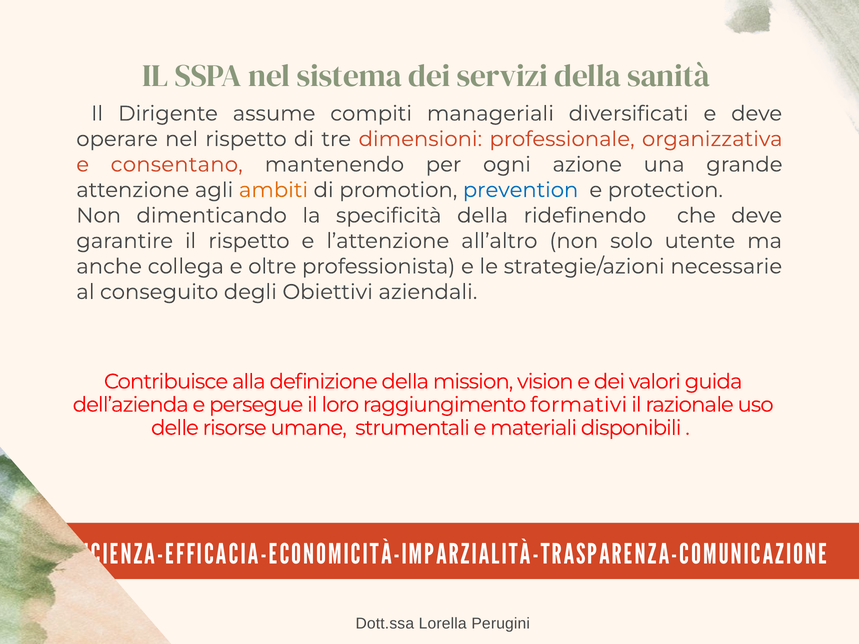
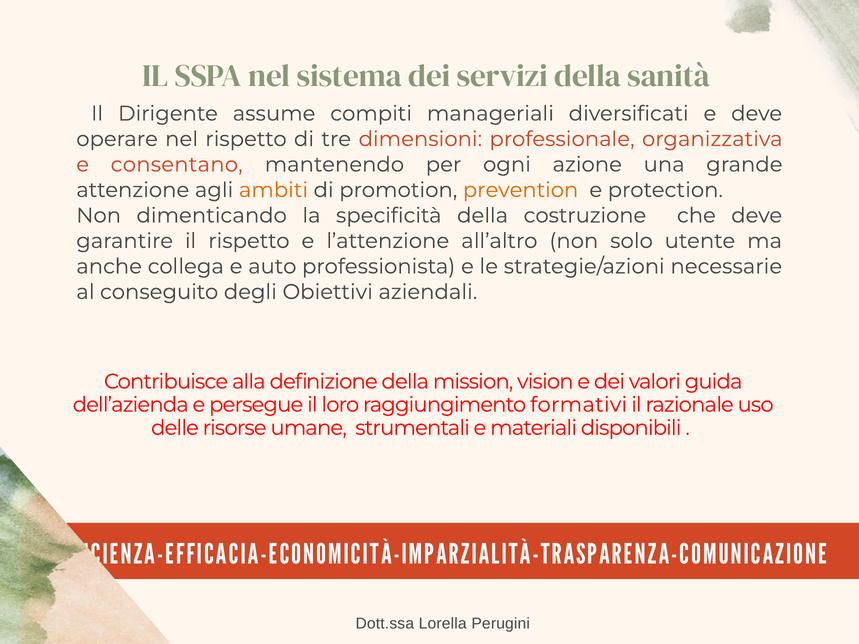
prevention colour: blue -> orange
ridefinendo: ridefinendo -> costruzione
oltre: oltre -> auto
